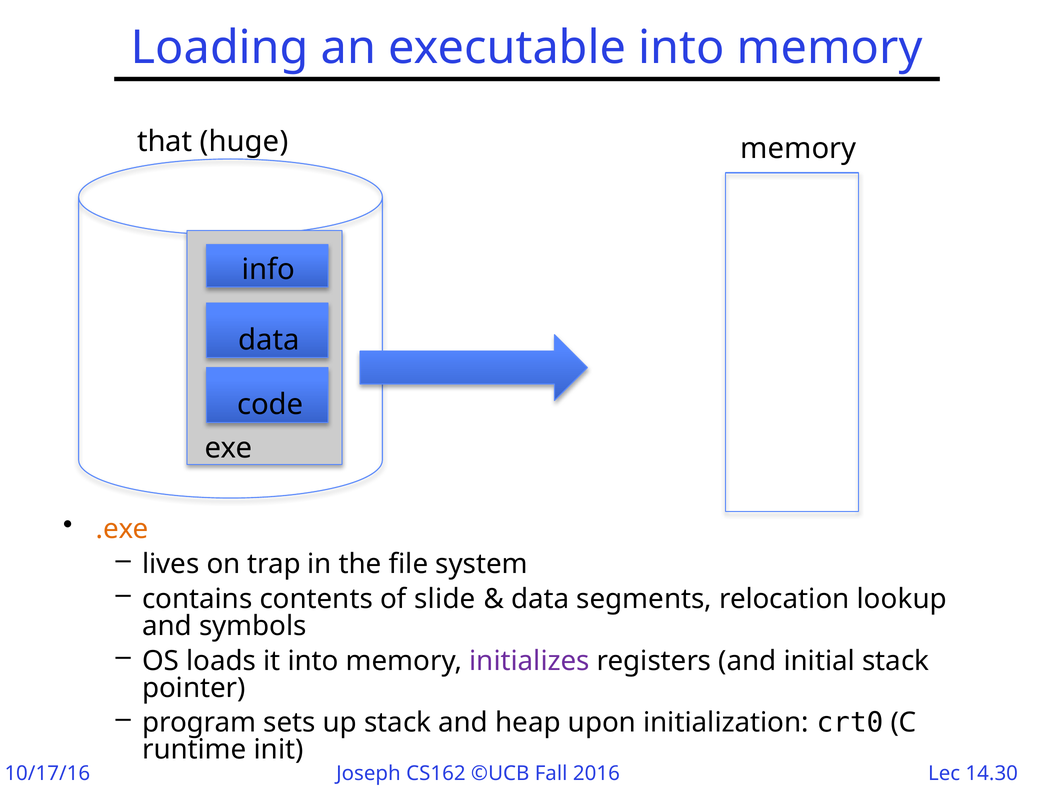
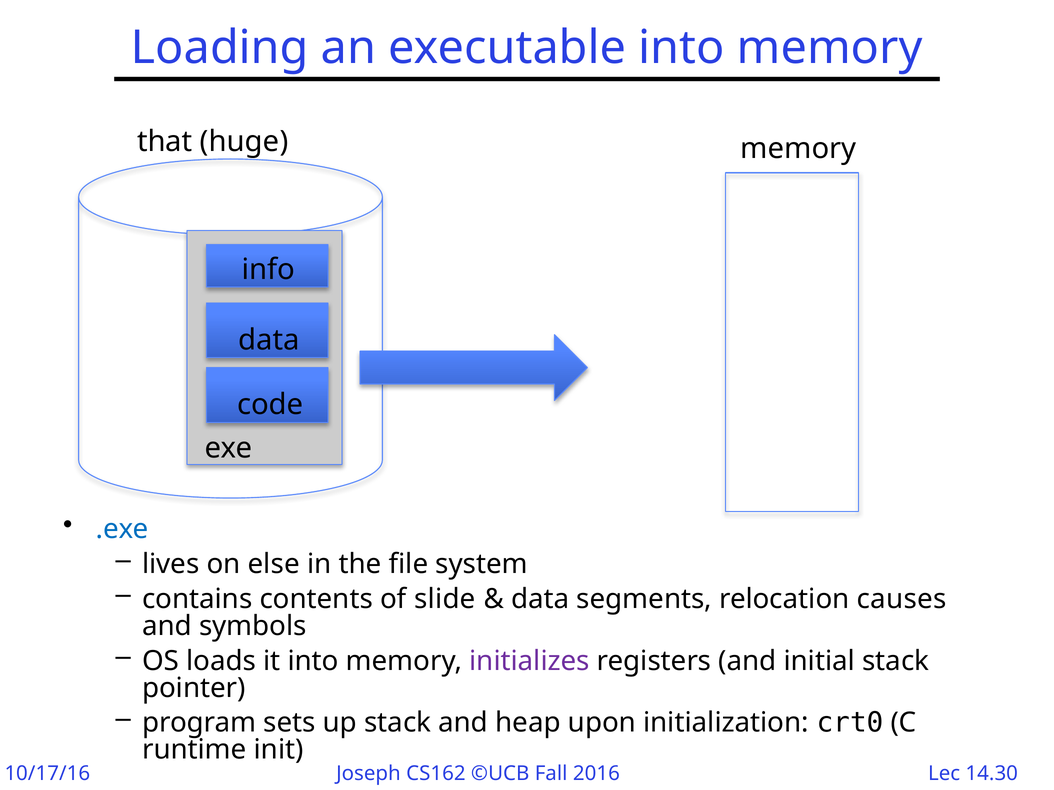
.exe colour: orange -> blue
trap: trap -> else
lookup: lookup -> causes
